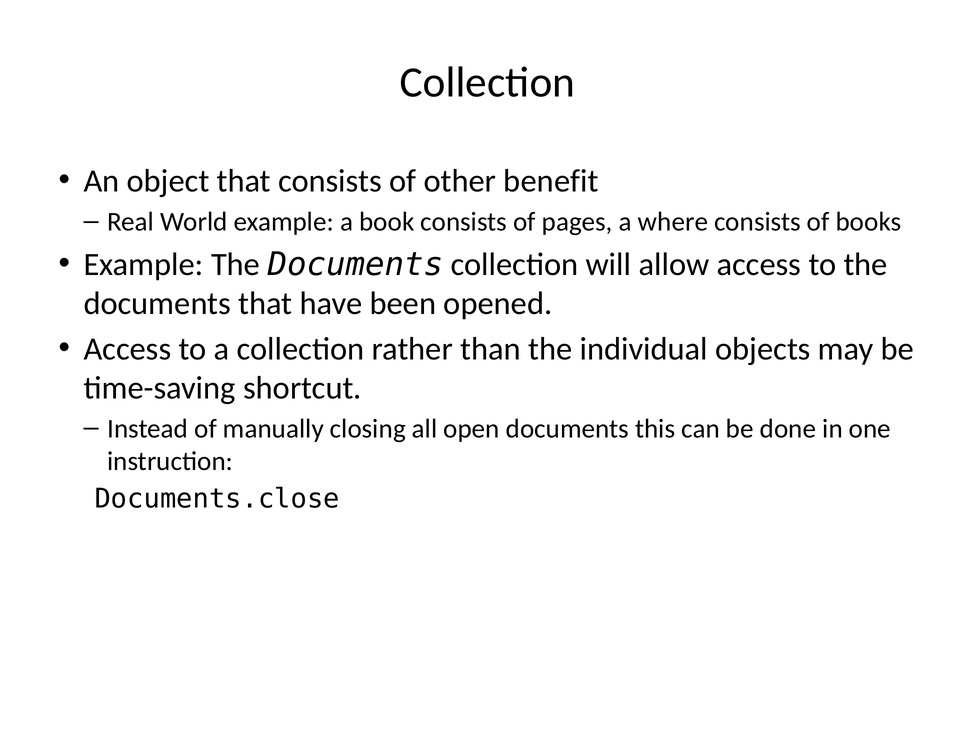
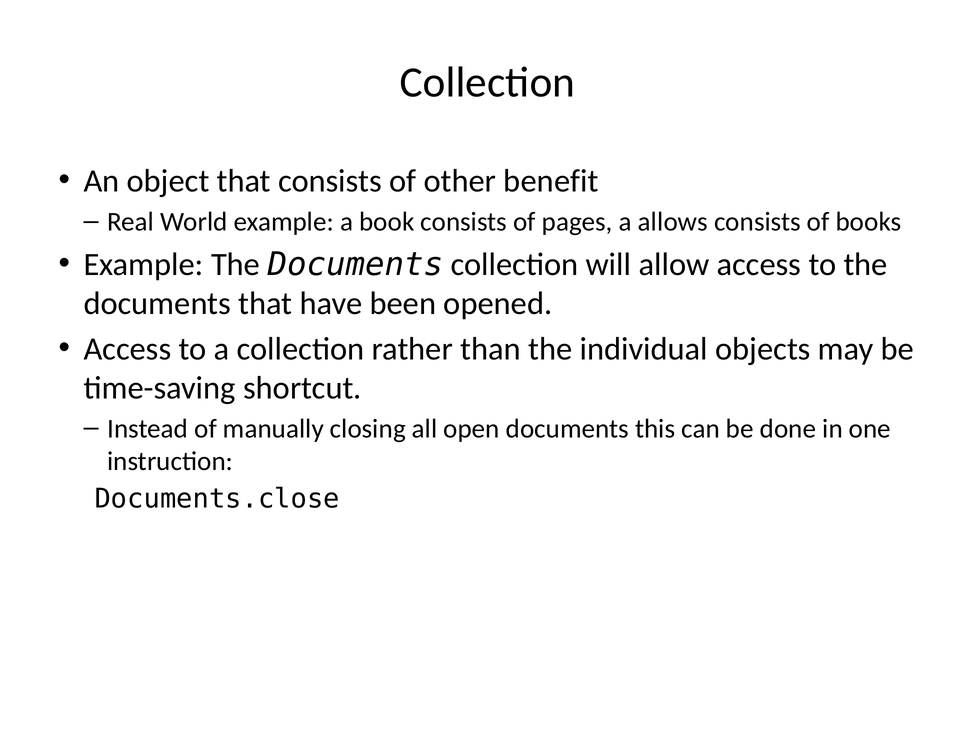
where: where -> allows
